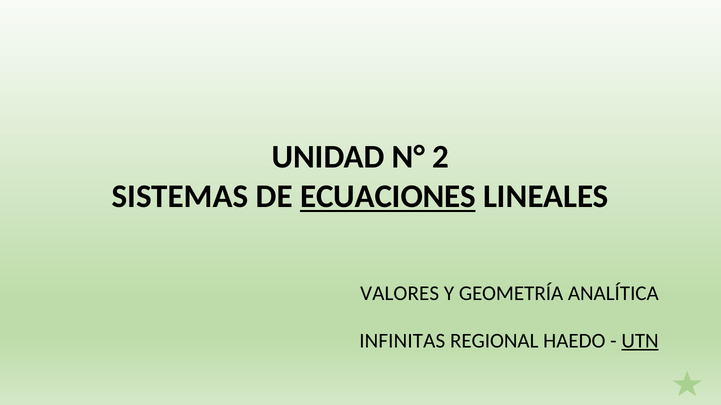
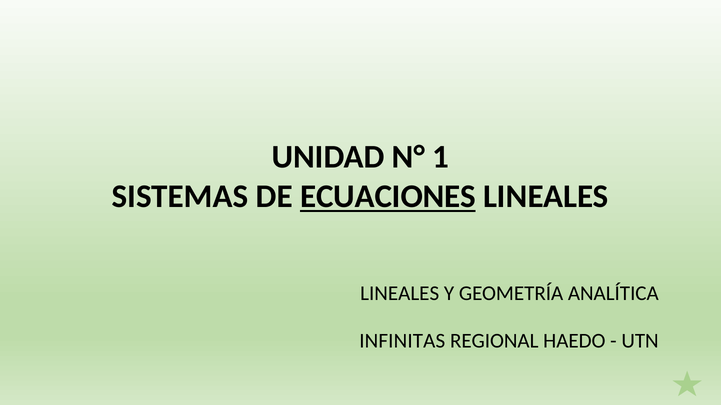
2: 2 -> 1
VALORES at (400, 294): VALORES -> LINEALES
UTN underline: present -> none
